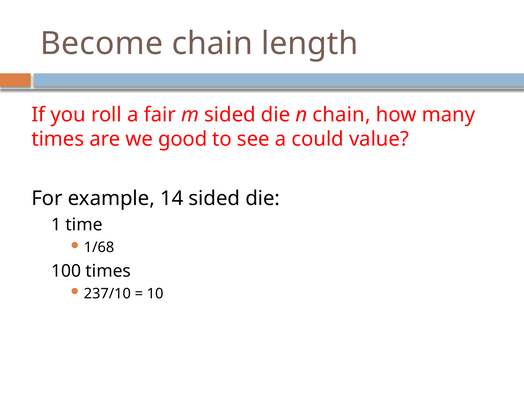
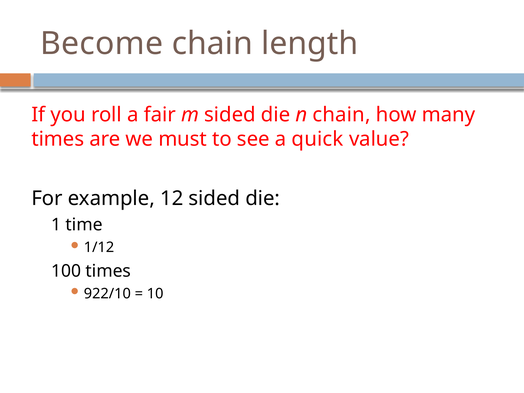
good: good -> must
could: could -> quick
14: 14 -> 12
1/68: 1/68 -> 1/12
237/10: 237/10 -> 922/10
